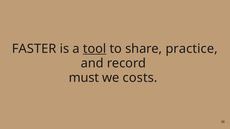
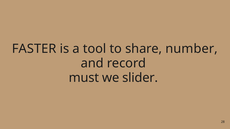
tool underline: present -> none
practice: practice -> number
costs: costs -> slider
